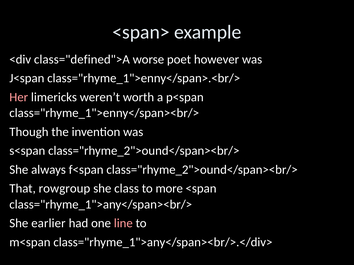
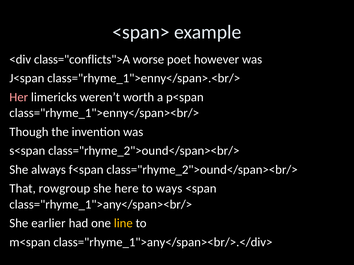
class="defined">A: class="defined">A -> class="conflicts">A
class: class -> here
more: more -> ways
line colour: pink -> yellow
